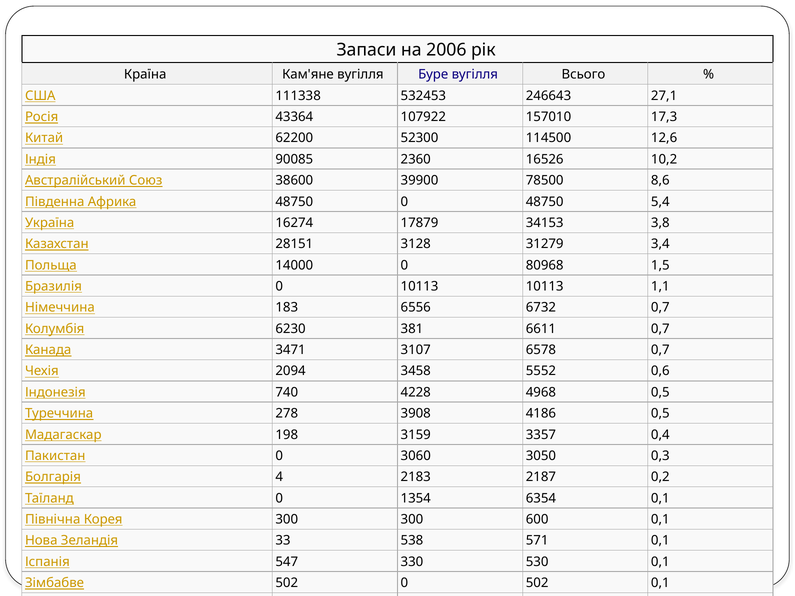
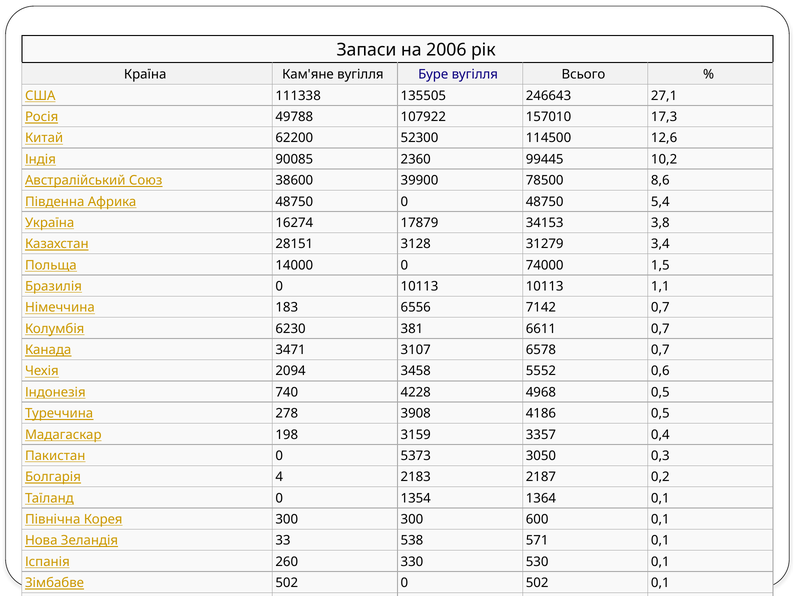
532453: 532453 -> 135505
43364: 43364 -> 49788
16526: 16526 -> 99445
80968: 80968 -> 74000
6732: 6732 -> 7142
3060: 3060 -> 5373
6354: 6354 -> 1364
547: 547 -> 260
